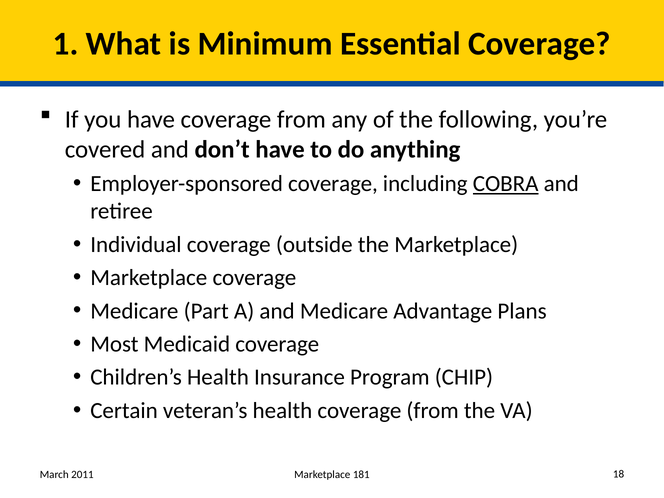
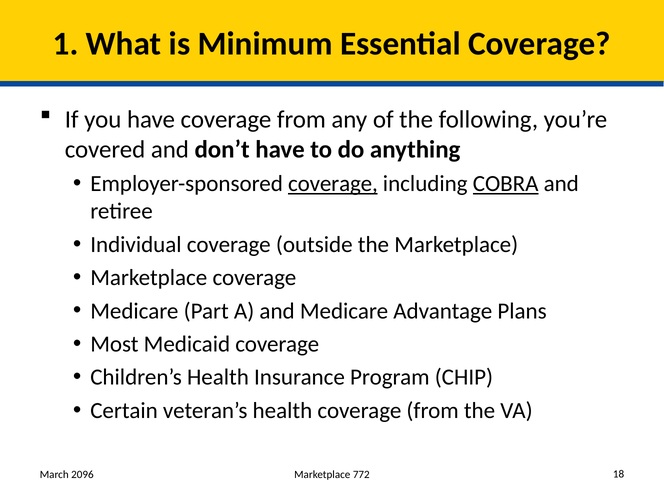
coverage at (333, 184) underline: none -> present
2011: 2011 -> 2096
181: 181 -> 772
